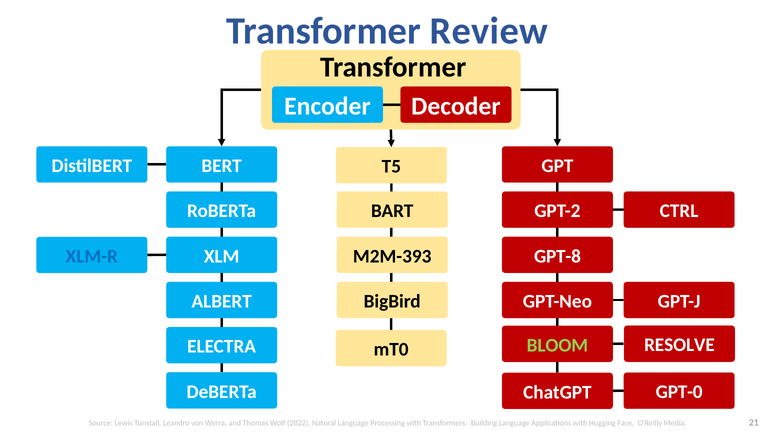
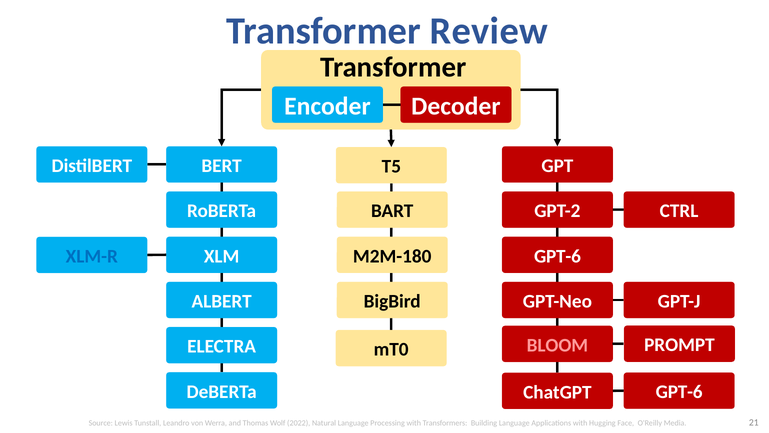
M2M-393: M2M-393 -> M2M-180
GPT-8 at (557, 256): GPT-8 -> GPT-6
RESOLVE: RESOLVE -> PROMPT
BLOOM colour: light green -> pink
GPT-0 at (679, 392): GPT-0 -> GPT-6
